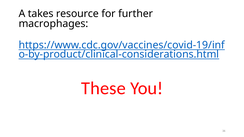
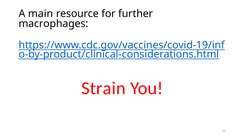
takes: takes -> main
These: These -> Strain
